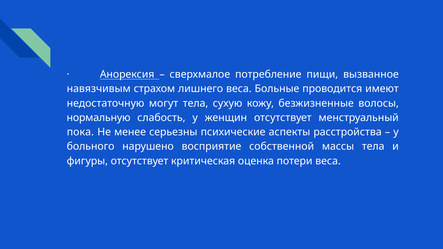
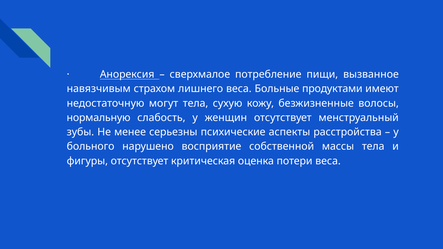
проводится: проводится -> продуктами
пока: пока -> зубы
